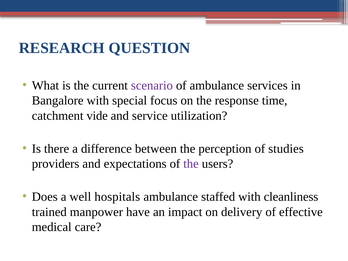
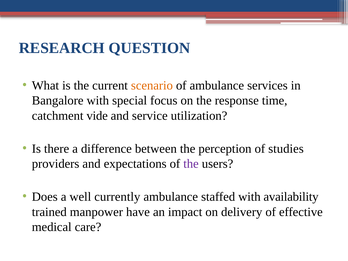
scenario colour: purple -> orange
hospitals: hospitals -> currently
cleanliness: cleanliness -> availability
